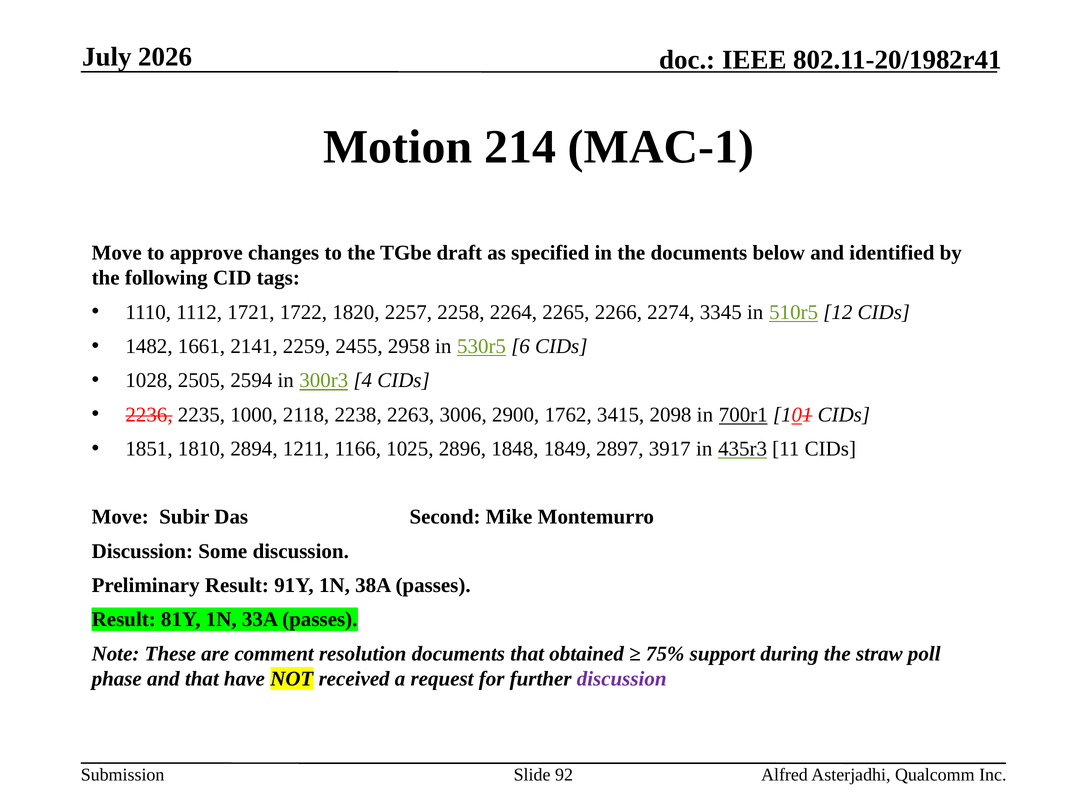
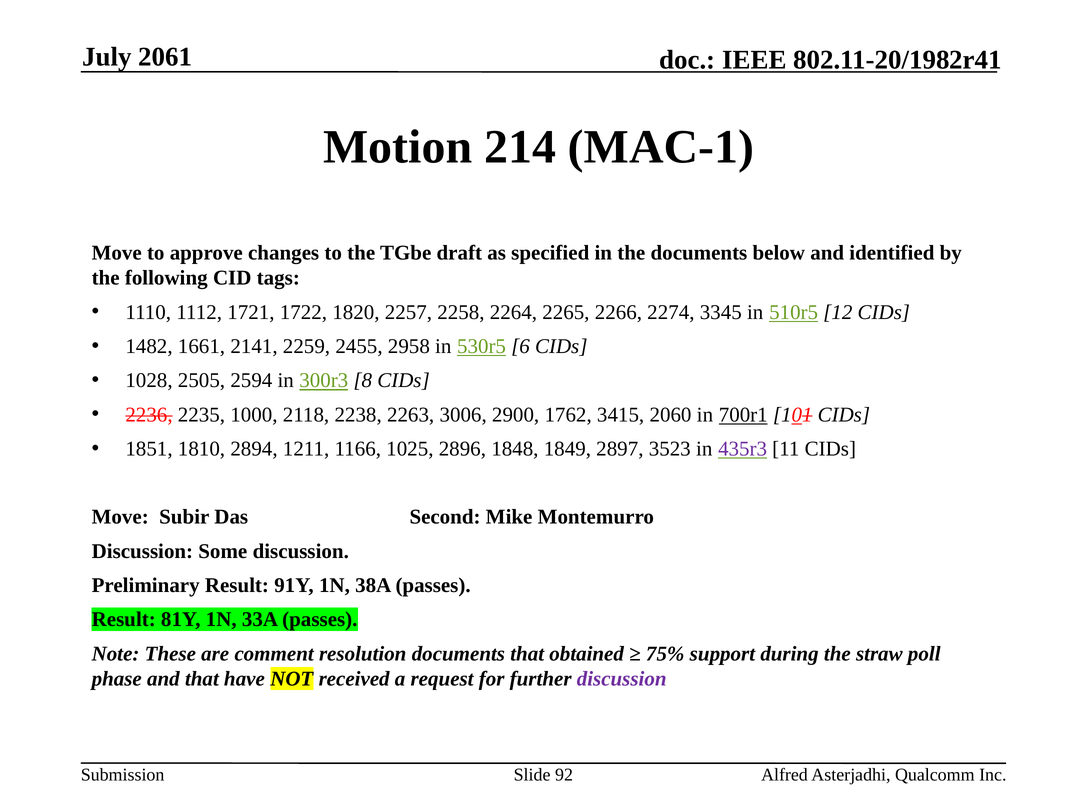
2026: 2026 -> 2061
4: 4 -> 8
2098: 2098 -> 2060
3917: 3917 -> 3523
435r3 colour: black -> purple
